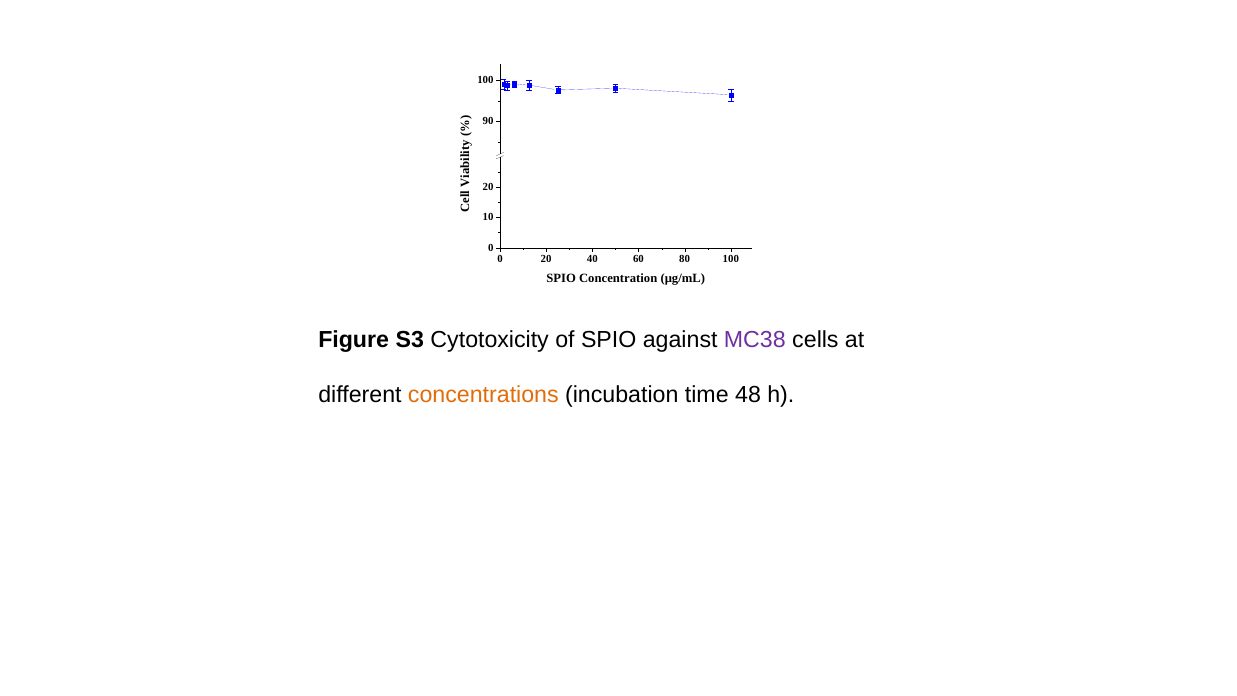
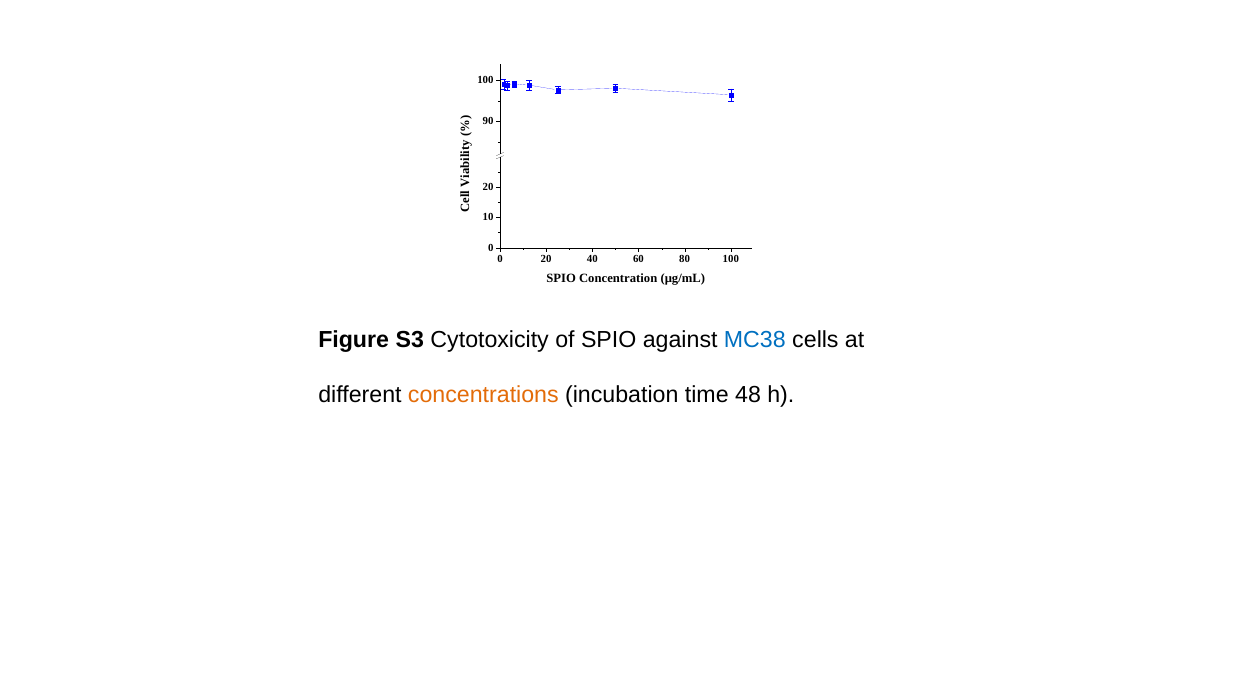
MC38 colour: purple -> blue
